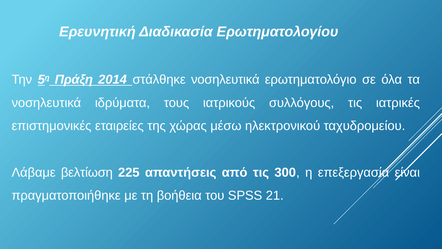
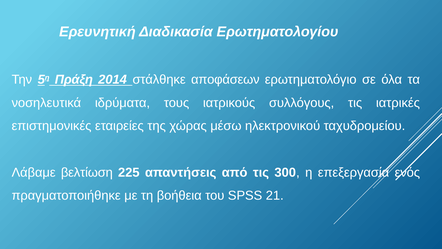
στάλθηκε νοσηλευτικά: νοσηλευτικά -> αποφάσεων
είναι: είναι -> ενός
